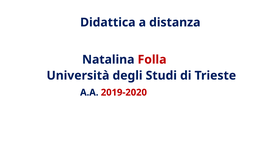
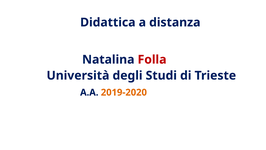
2019-2020 colour: red -> orange
